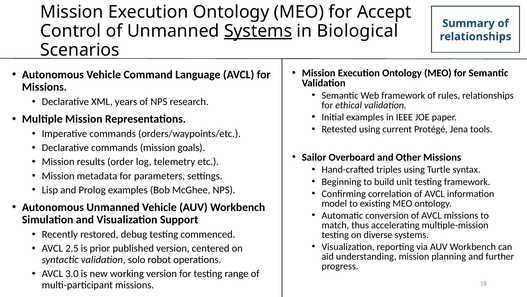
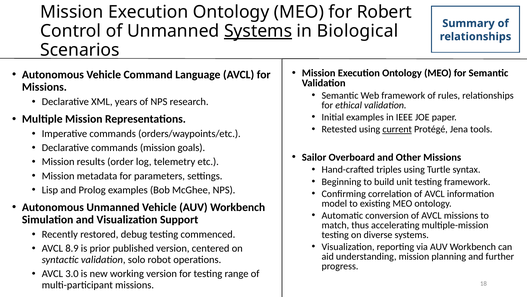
Accept: Accept -> Robert
current underline: none -> present
2.5: 2.5 -> 8.9
